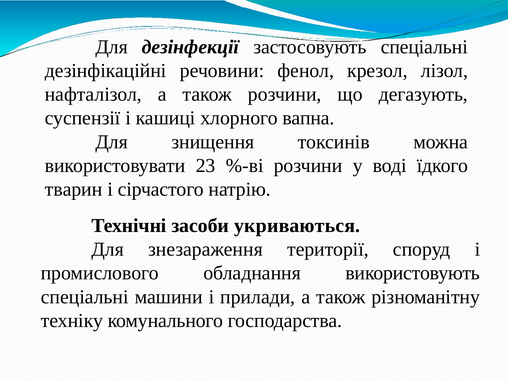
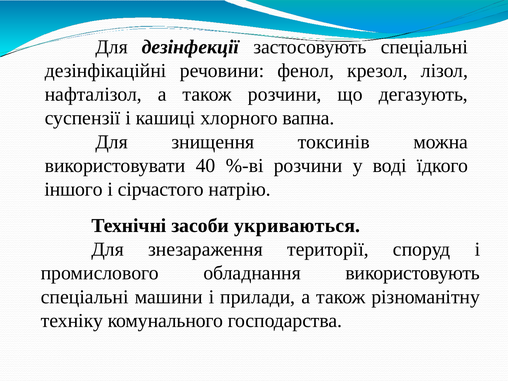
23: 23 -> 40
тварин: тварин -> іншого
